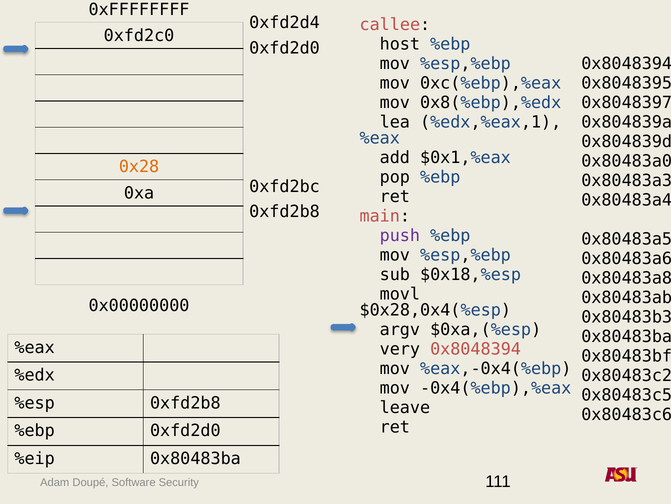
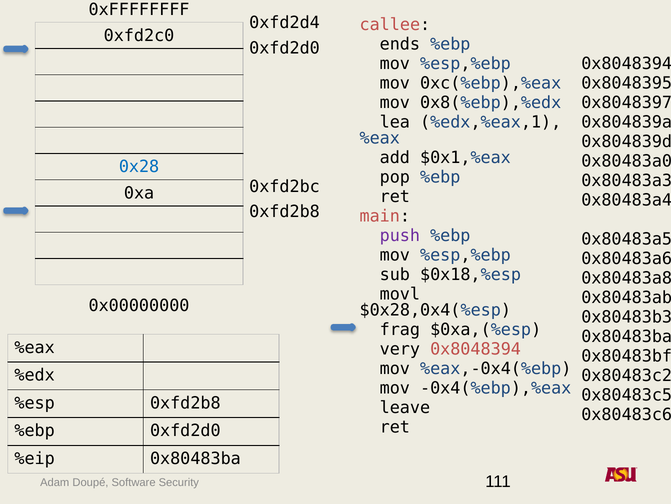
host: host -> ends
0x28 colour: orange -> blue
argv: argv -> frag
